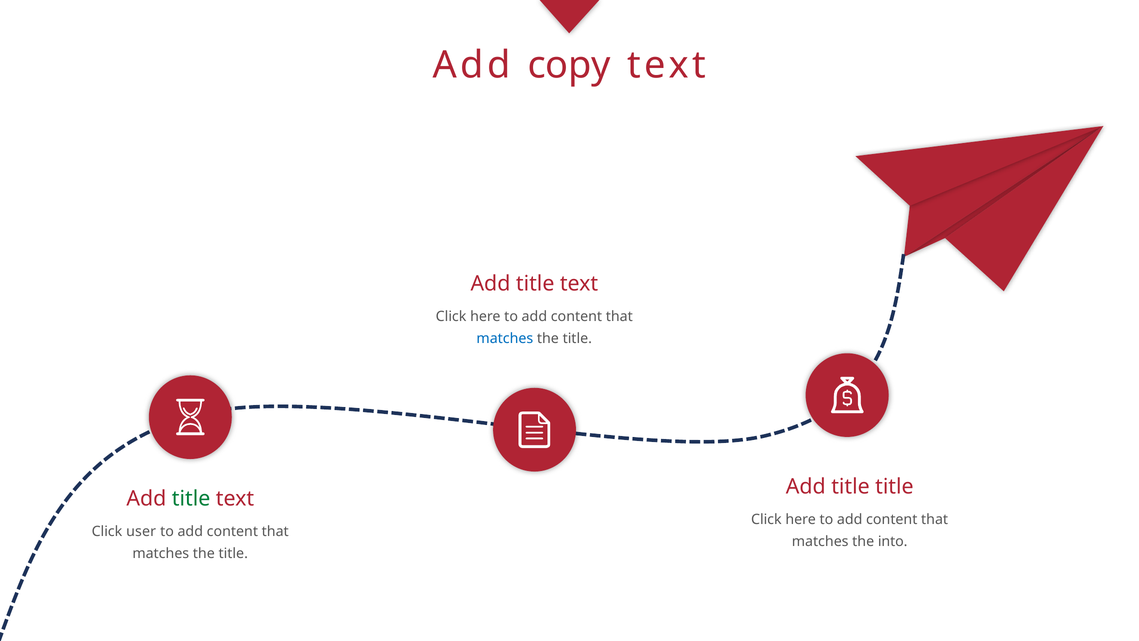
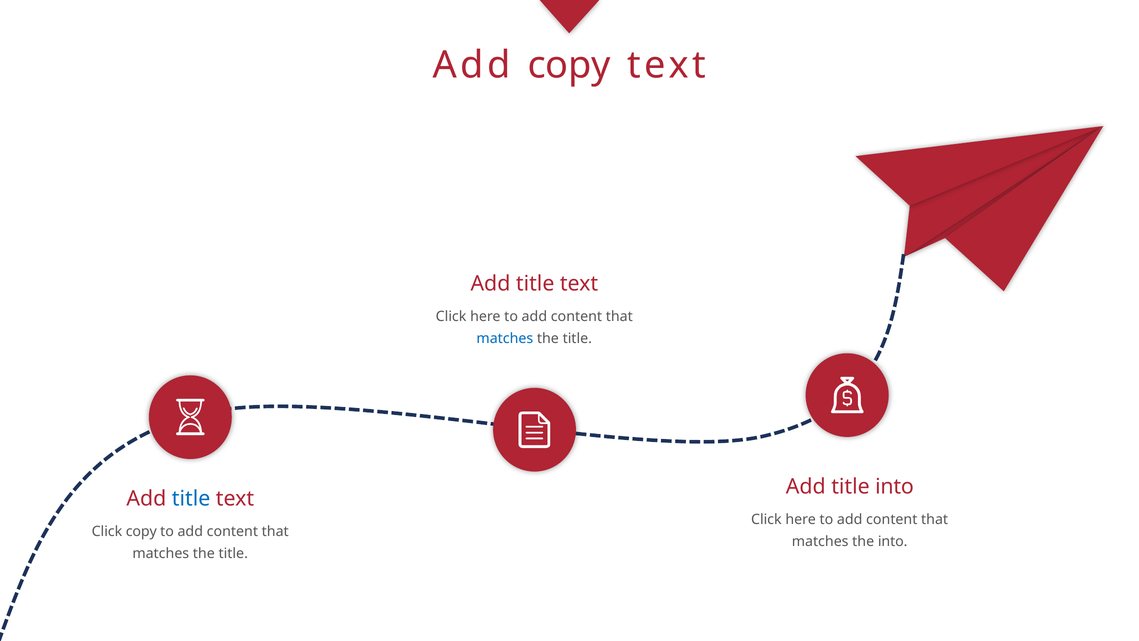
title title: title -> into
title at (191, 499) colour: green -> blue
Click user: user -> copy
